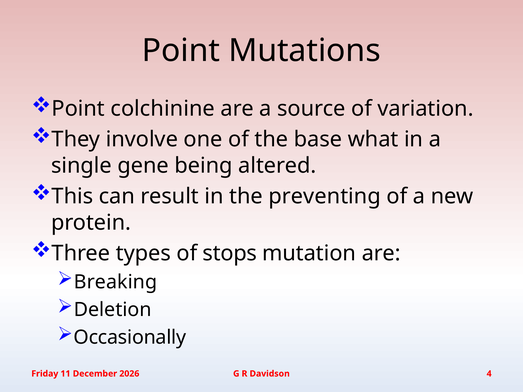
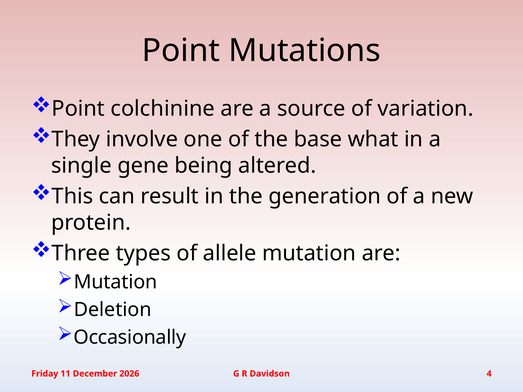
preventing: preventing -> generation
stops: stops -> allele
Breaking at (116, 282): Breaking -> Mutation
